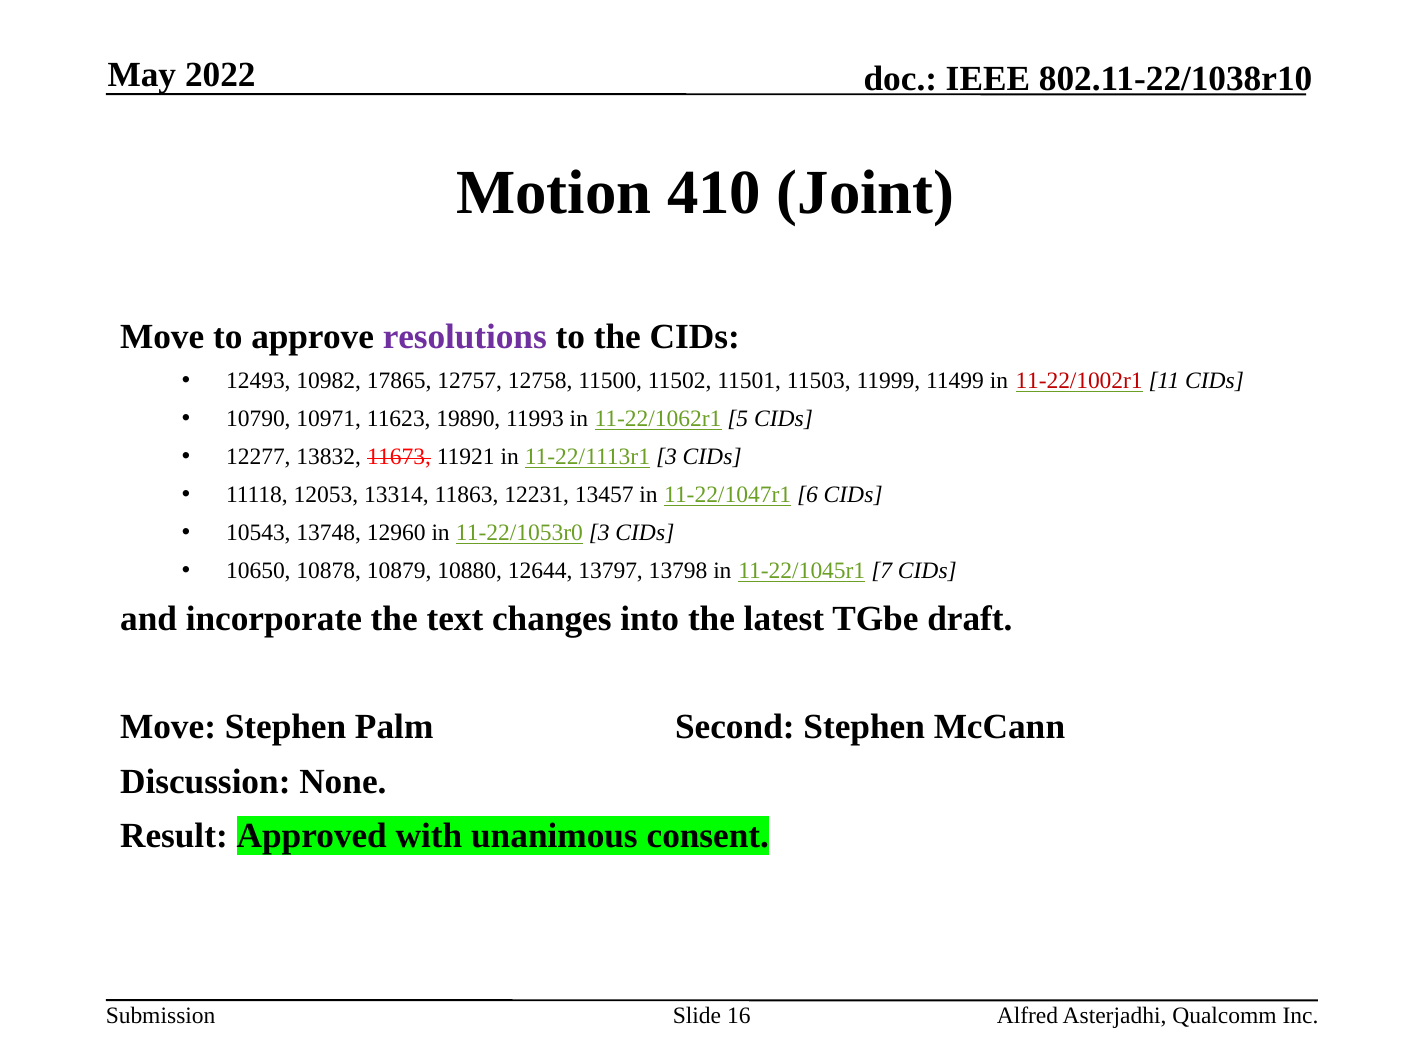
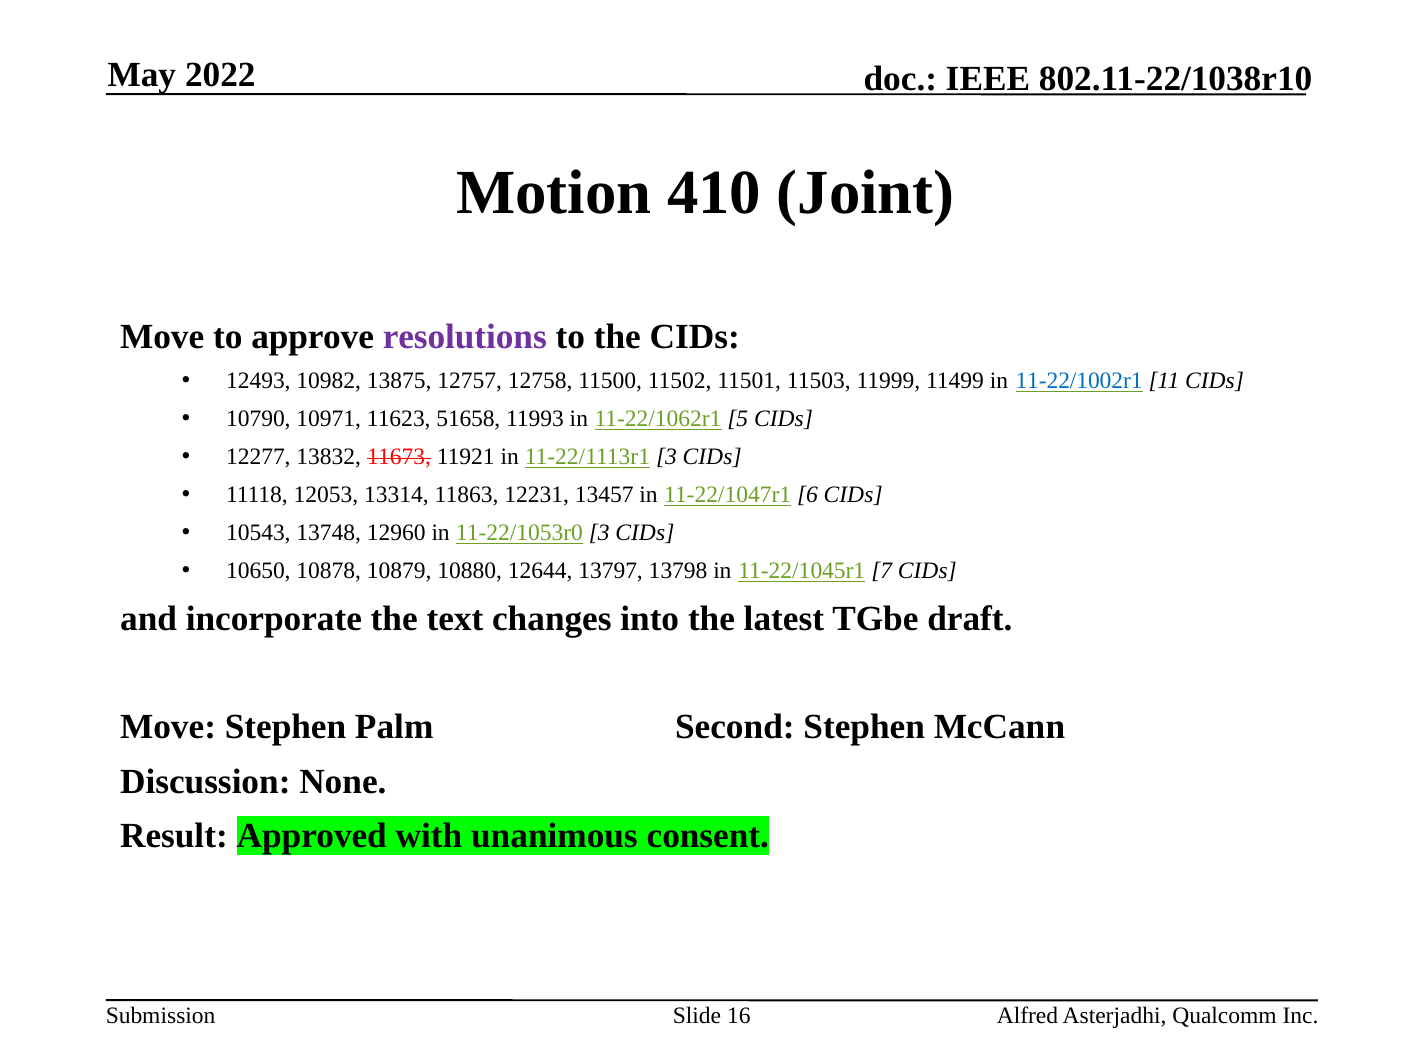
17865: 17865 -> 13875
11-22/1002r1 colour: red -> blue
19890: 19890 -> 51658
